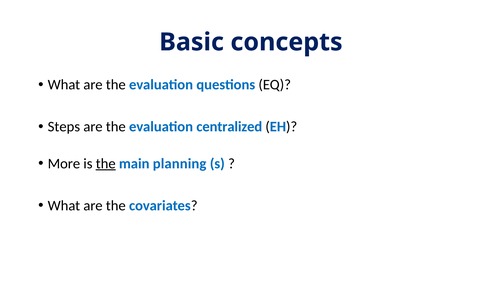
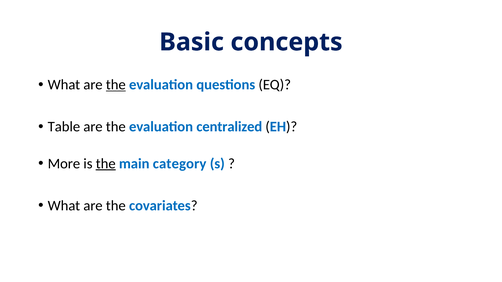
the at (116, 85) underline: none -> present
Steps: Steps -> Table
planning: planning -> category
